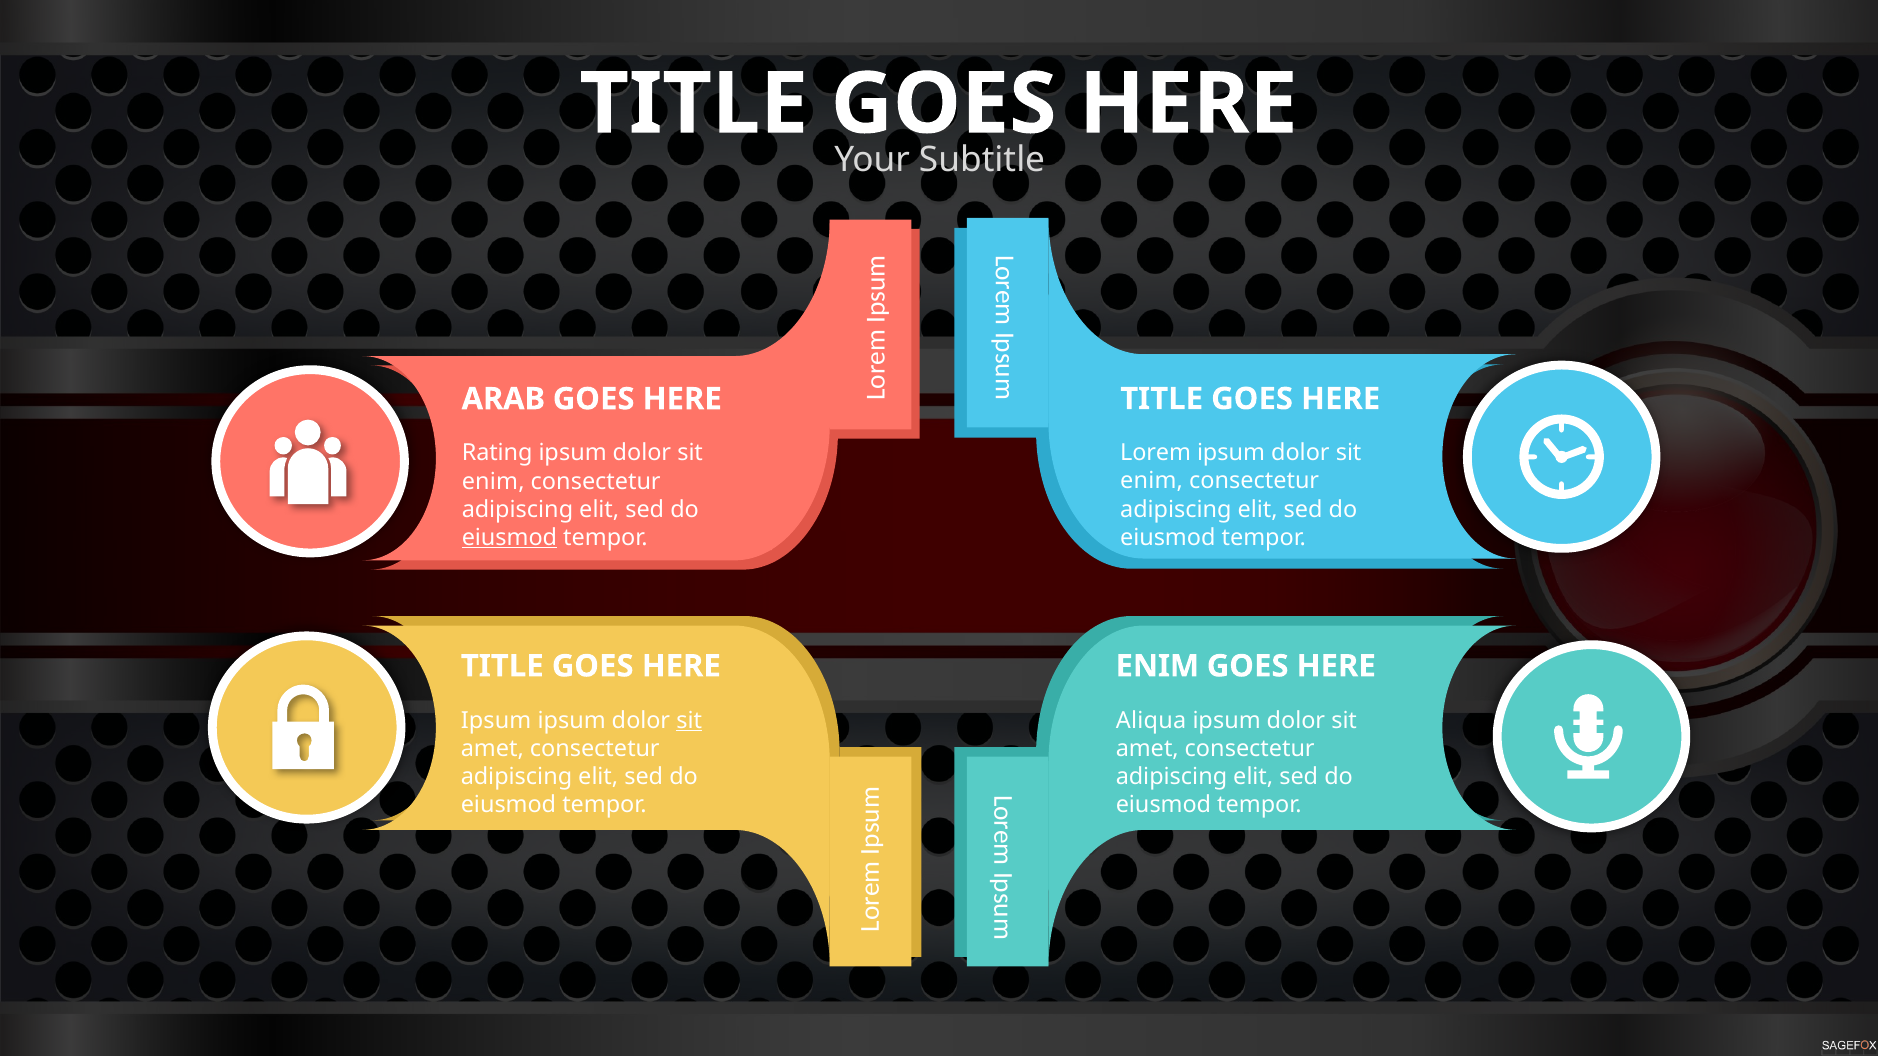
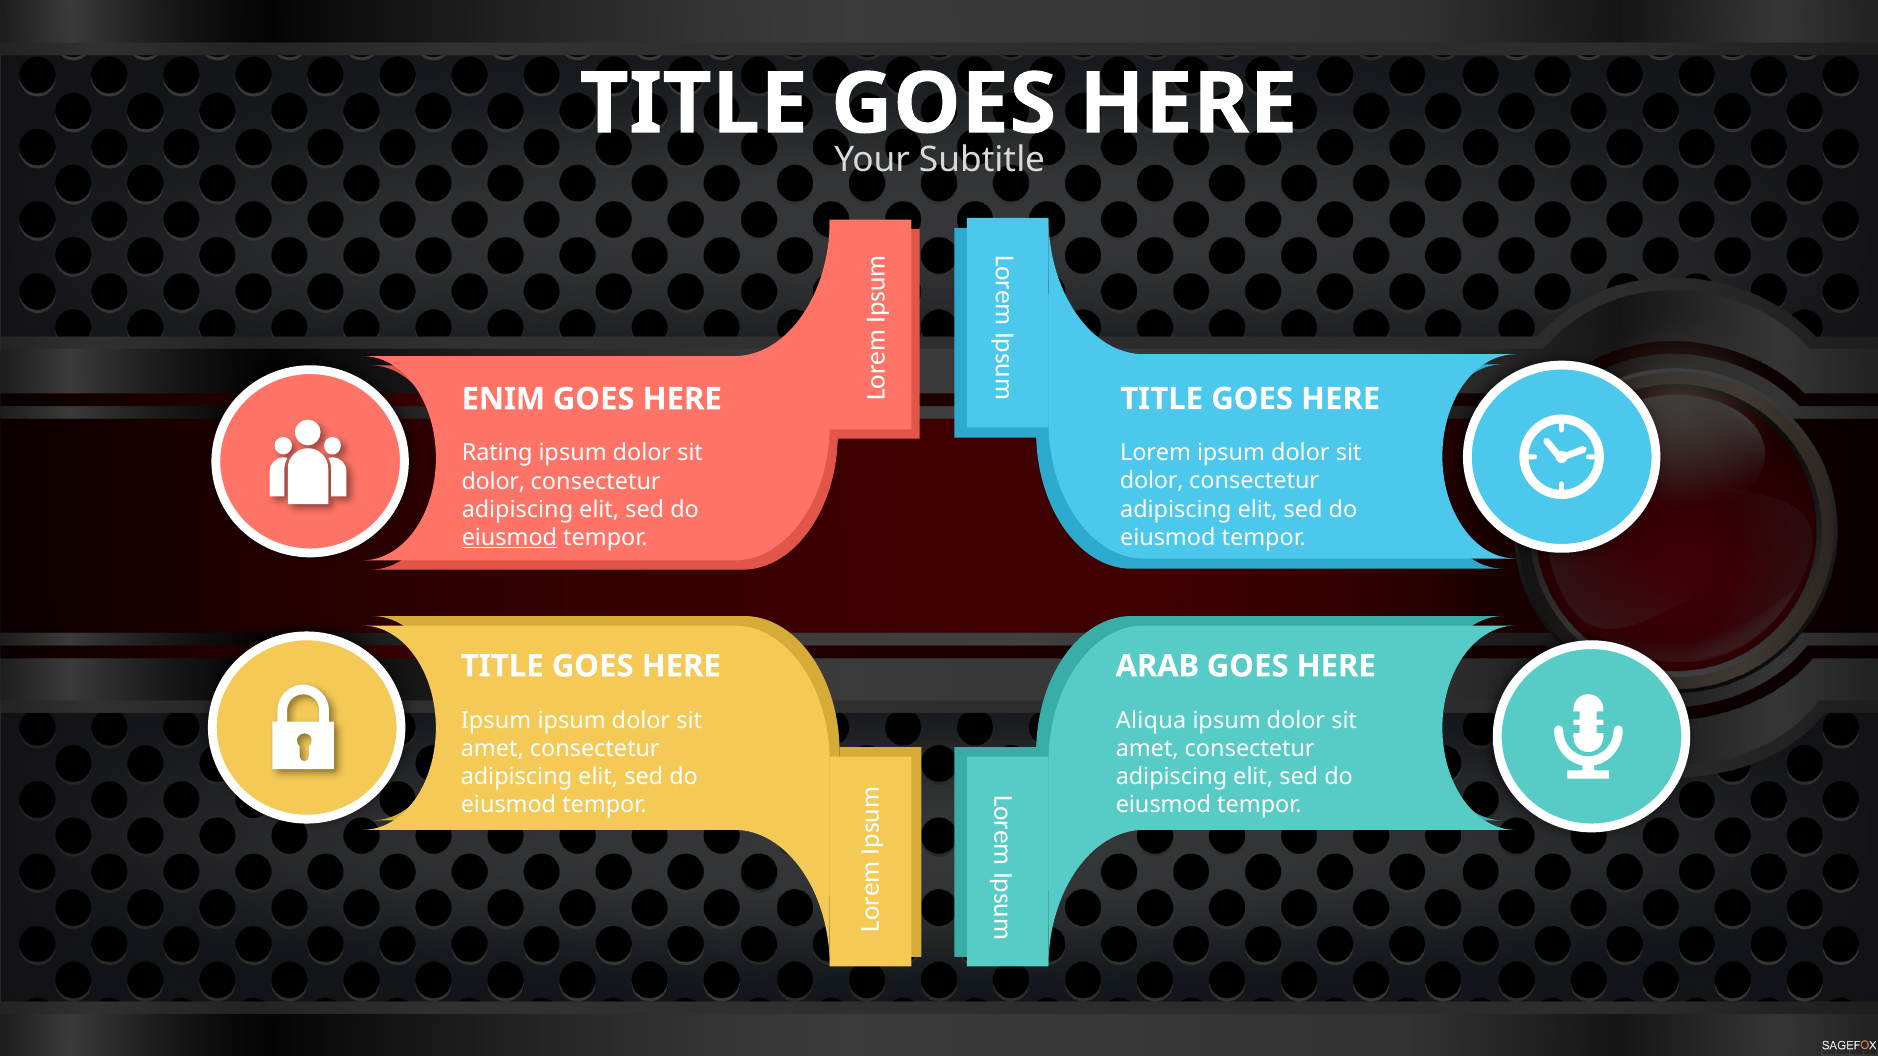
ARAB: ARAB -> ENIM
enim at (1152, 481): enim -> dolor
enim at (493, 481): enim -> dolor
ENIM at (1157, 666): ENIM -> ARAB
sit at (689, 721) underline: present -> none
